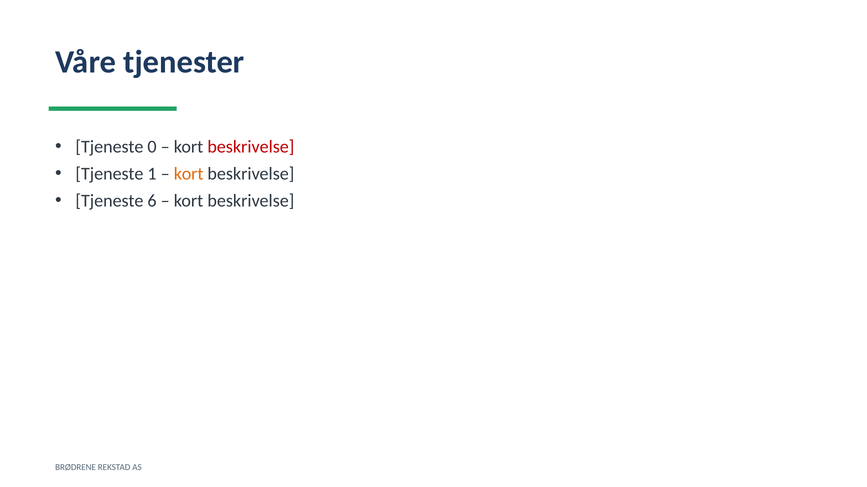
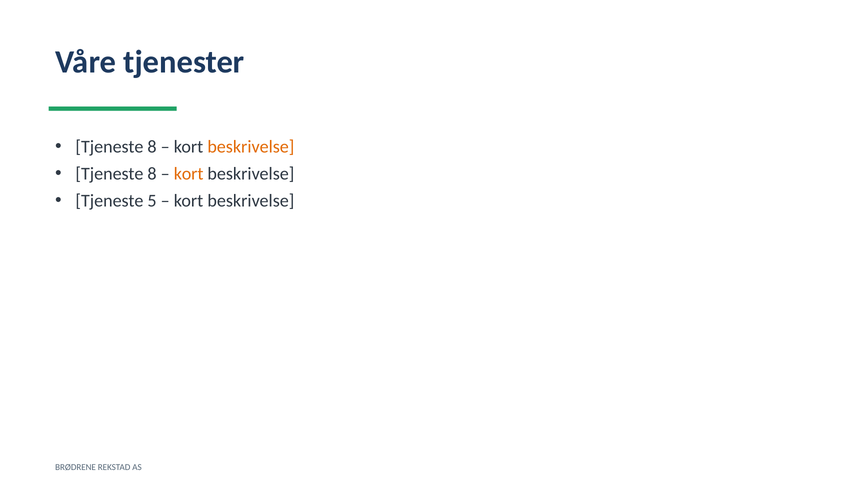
0 at (152, 147): 0 -> 8
beskrivelse at (251, 147) colour: red -> orange
1 at (152, 174): 1 -> 8
6: 6 -> 5
